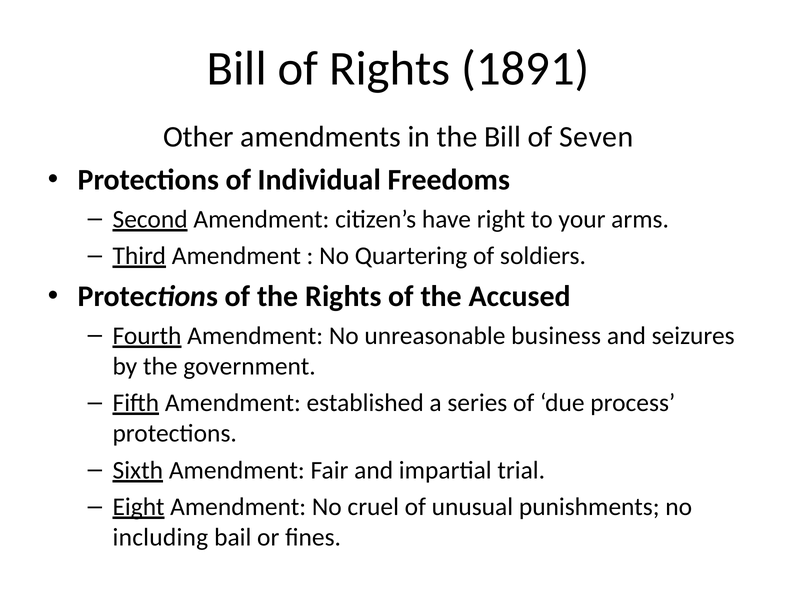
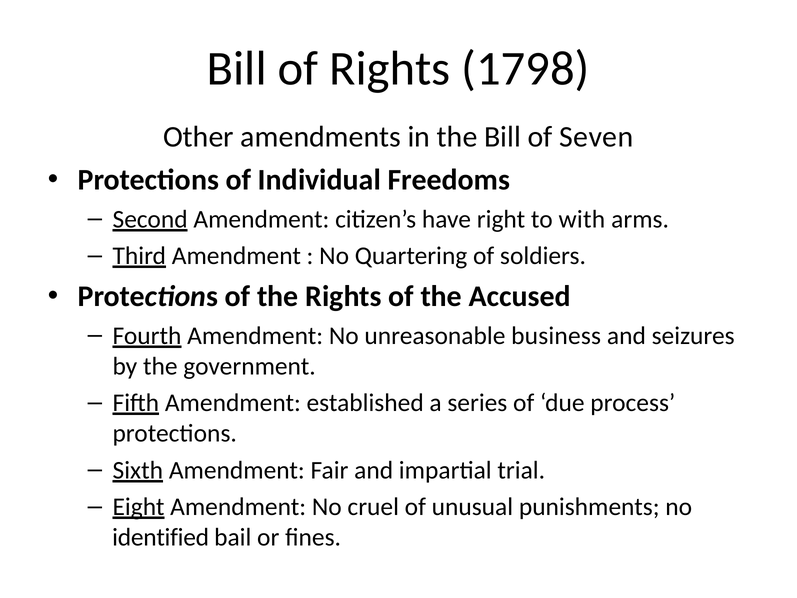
1891: 1891 -> 1798
your: your -> with
including: including -> identified
